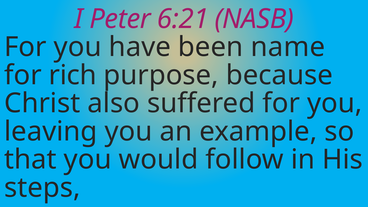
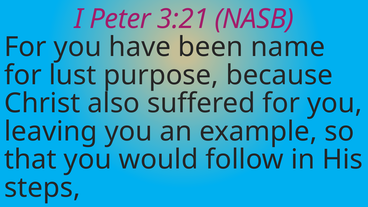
6:21: 6:21 -> 3:21
rich: rich -> lust
